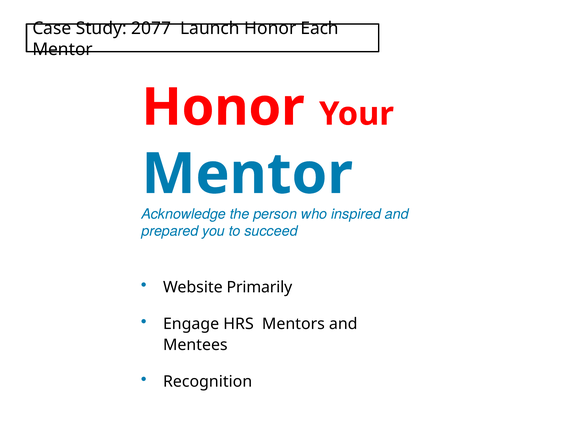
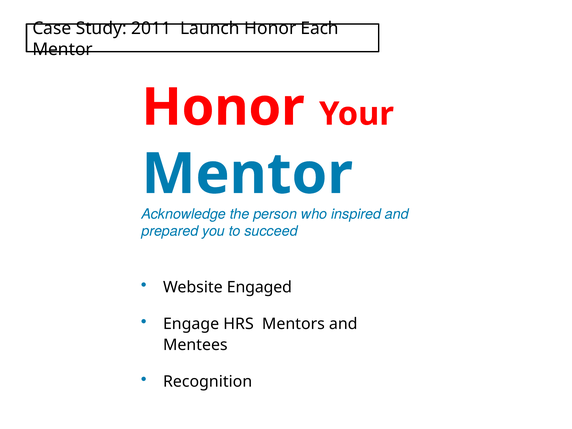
2077: 2077 -> 2011
Primarily: Primarily -> Engaged
